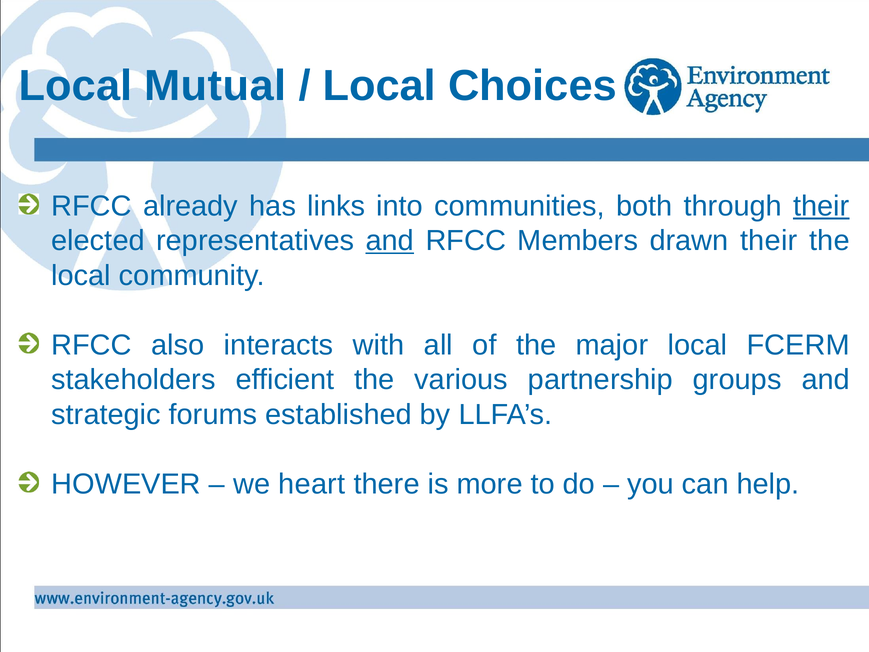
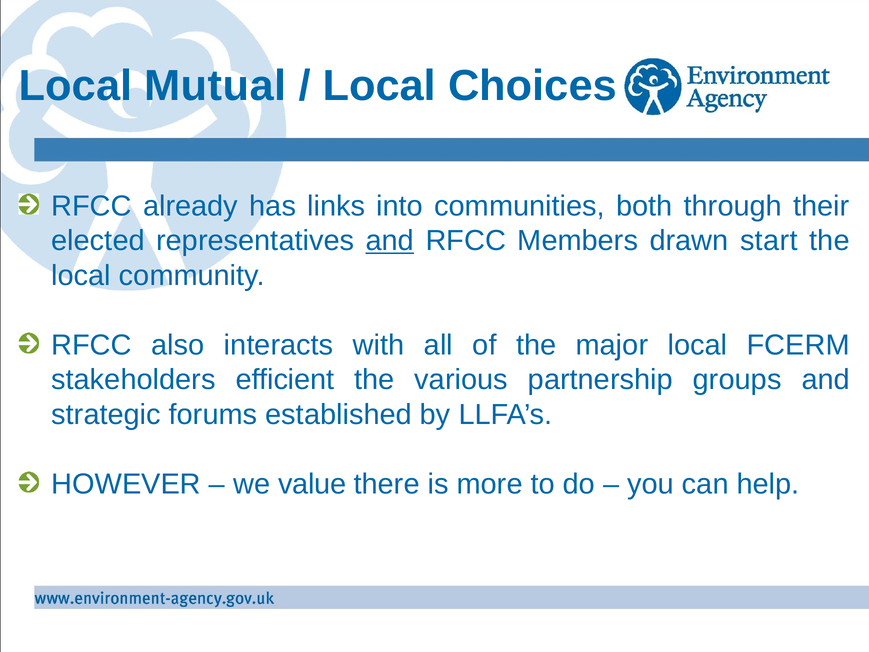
their at (821, 206) underline: present -> none
drawn their: their -> start
heart: heart -> value
